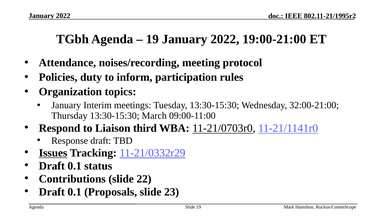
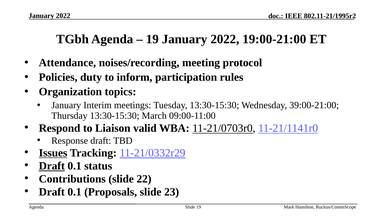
32:00-21:00: 32:00-21:00 -> 39:00-21:00
third: third -> valid
Draft at (52, 166) underline: none -> present
